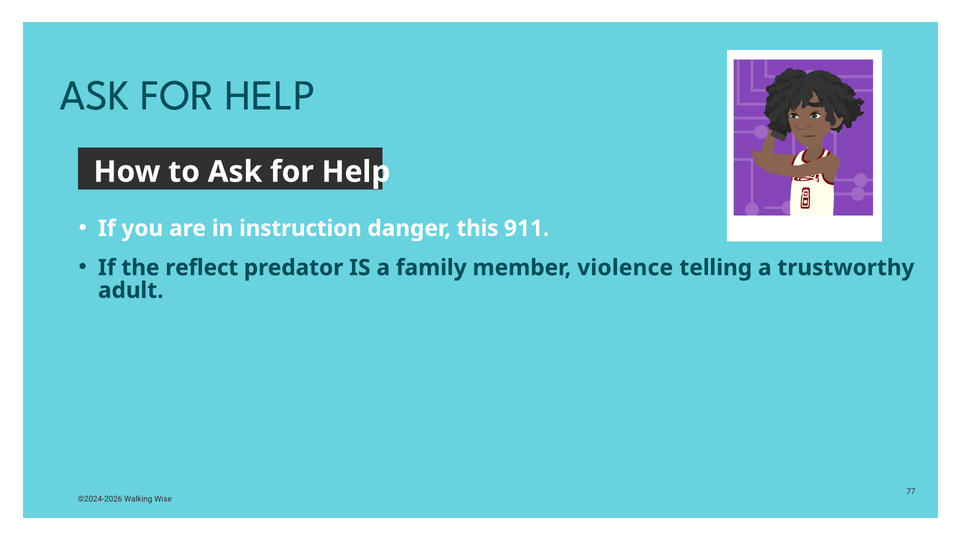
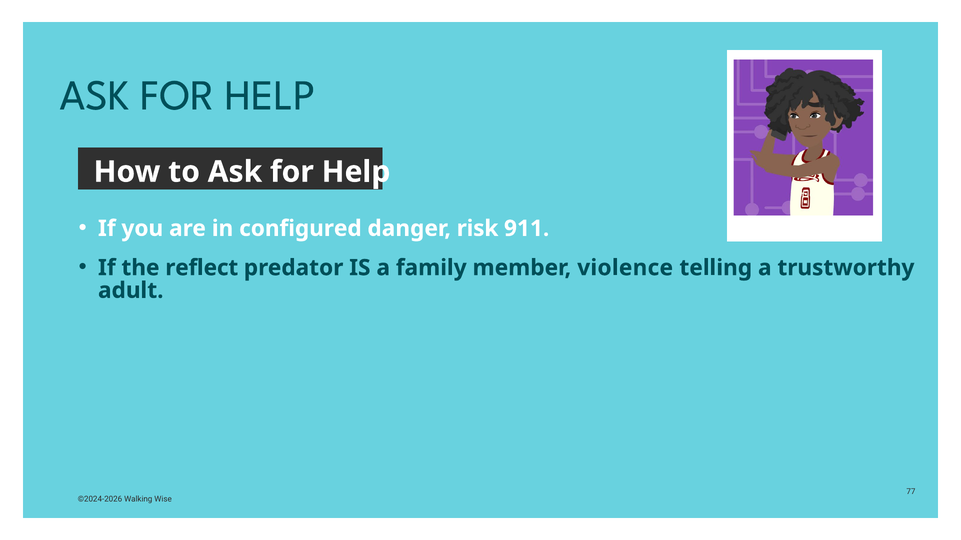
instruction: instruction -> configured
this: this -> risk
